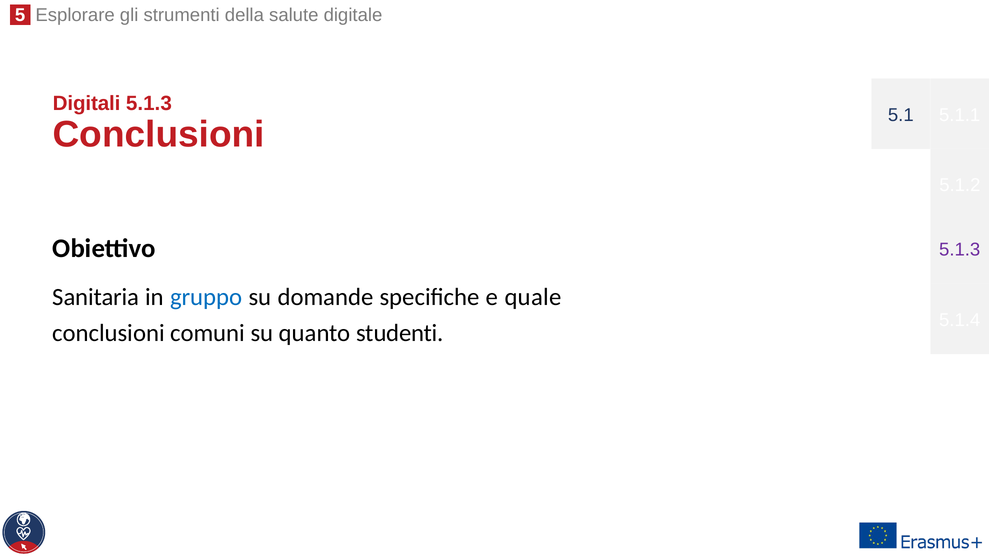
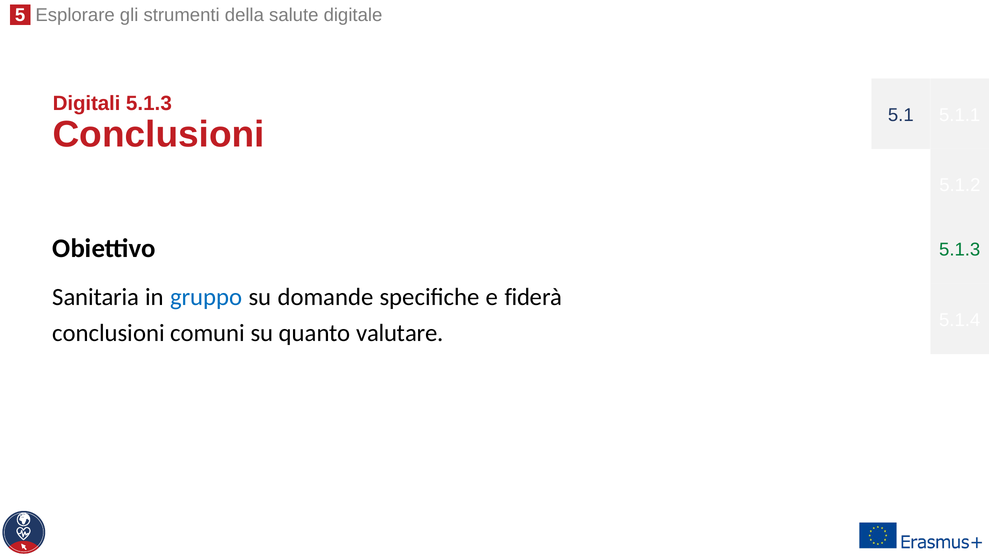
5.1.3 at (960, 250) colour: purple -> green
quale: quale -> fiderà
studenti: studenti -> valutare
